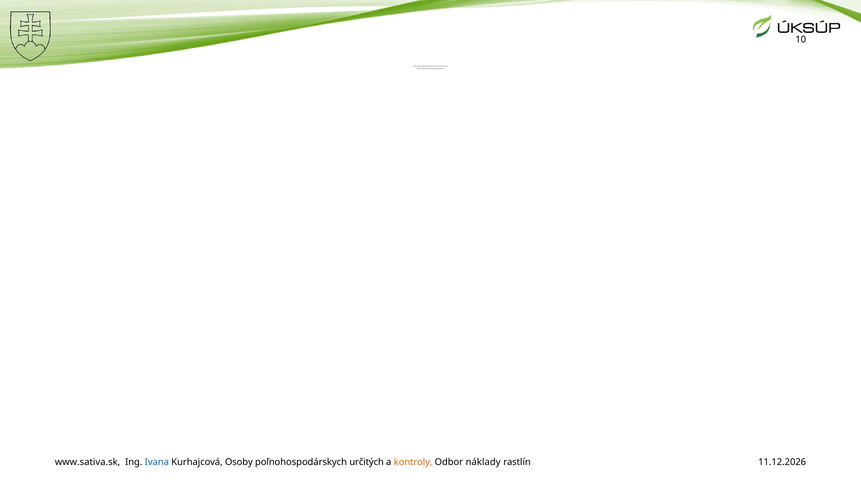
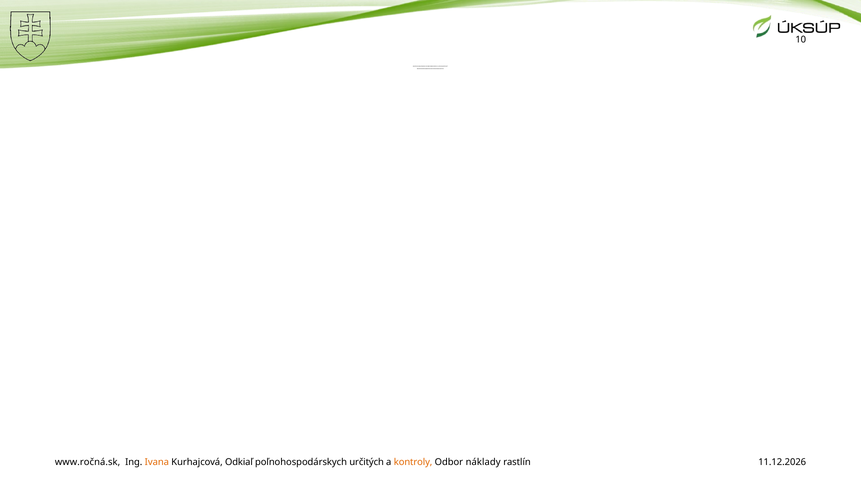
www.sativa.sk: www.sativa.sk -> www.ročná.sk
Ivana colour: blue -> orange
Osoby: Osoby -> Odkiaľ
